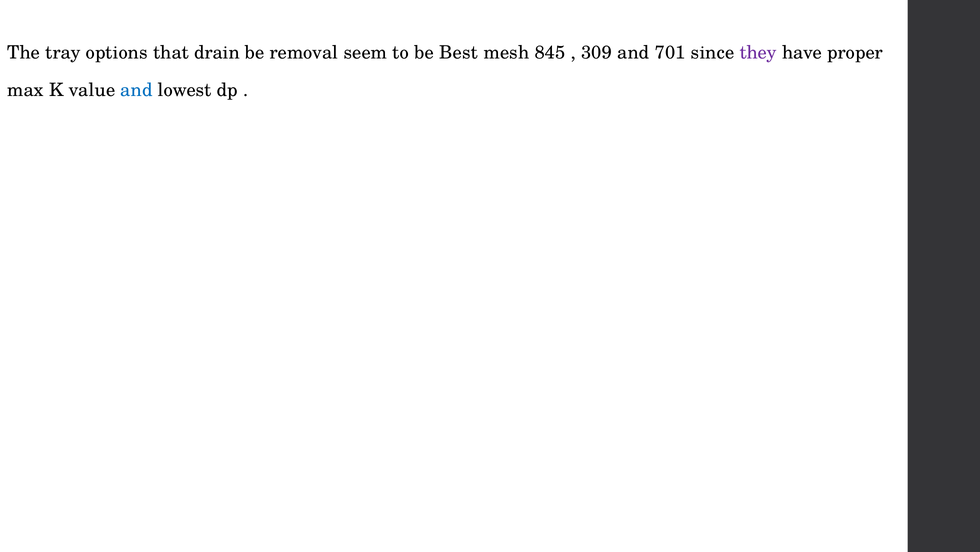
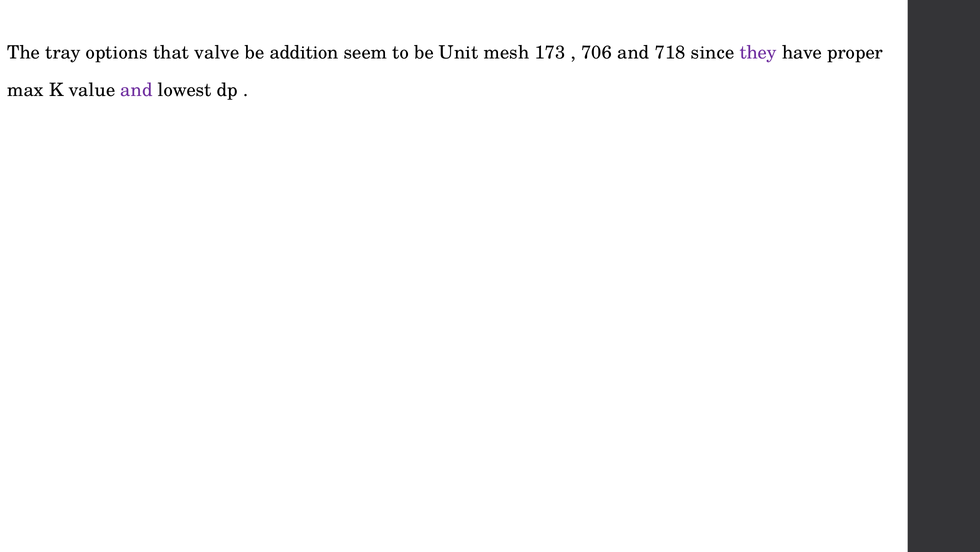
drain: drain -> valve
removal: removal -> addition
Best: Best -> Unit
845: 845 -> 173
309: 309 -> 706
701: 701 -> 718
and at (137, 90) colour: blue -> purple
